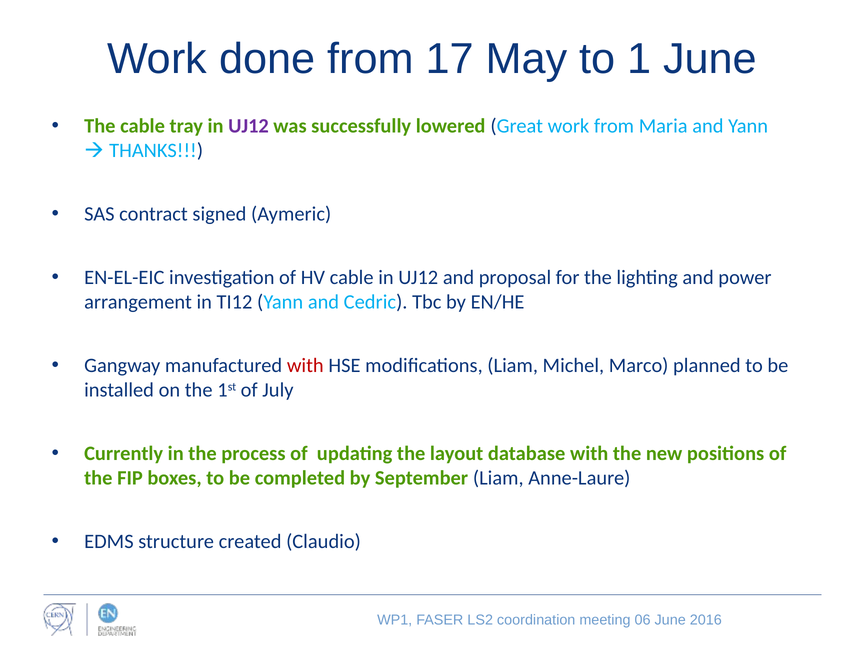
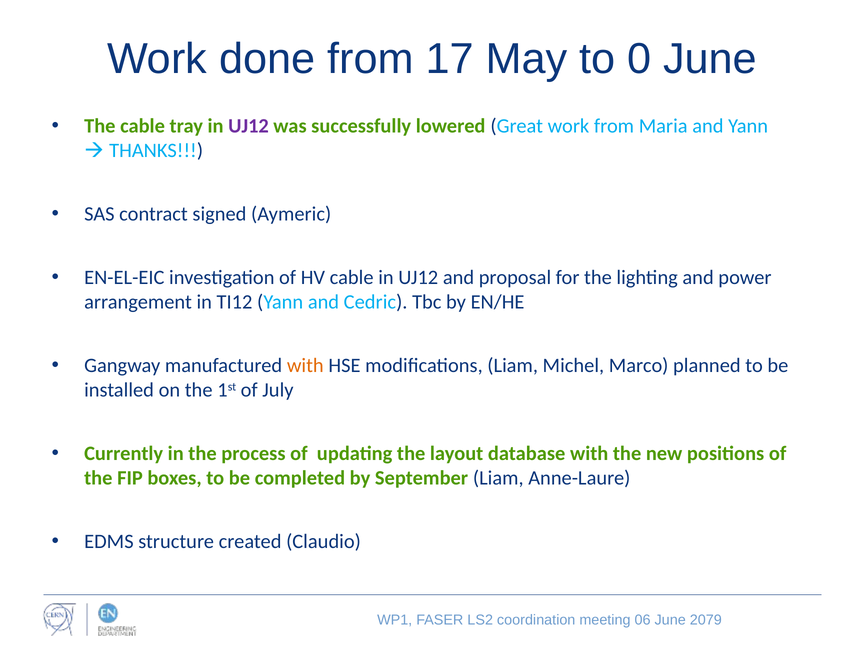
1: 1 -> 0
with at (305, 365) colour: red -> orange
2016: 2016 -> 2079
